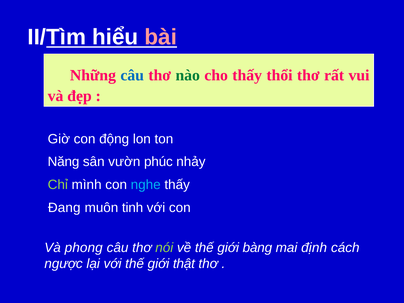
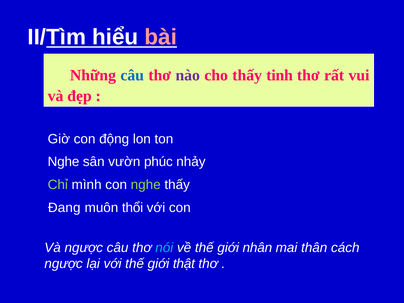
nào colour: green -> purple
thổi: thổi -> tinh
Năng at (64, 162): Năng -> Nghe
nghe at (146, 185) colour: light blue -> light green
tinh: tinh -> thổi
Và phong: phong -> ngược
nói colour: light green -> light blue
bàng: bàng -> nhân
định: định -> thân
